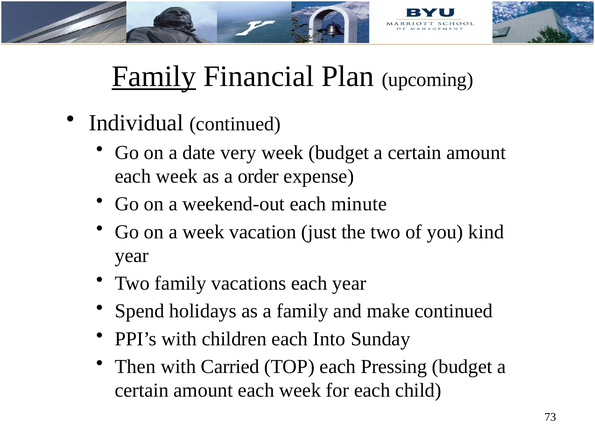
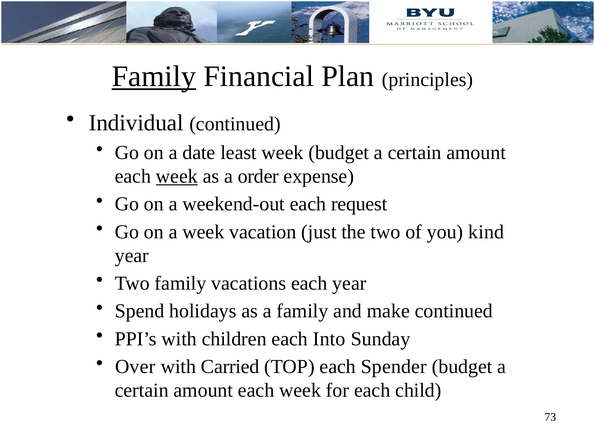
upcoming: upcoming -> principles
very: very -> least
week at (177, 176) underline: none -> present
minute: minute -> request
Then: Then -> Over
Pressing: Pressing -> Spender
